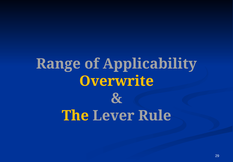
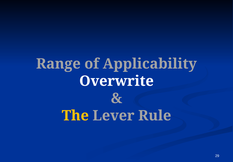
Overwrite colour: yellow -> white
